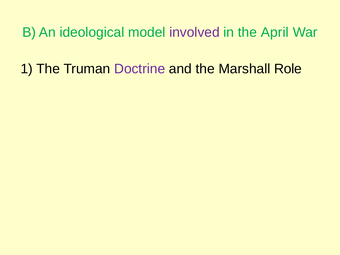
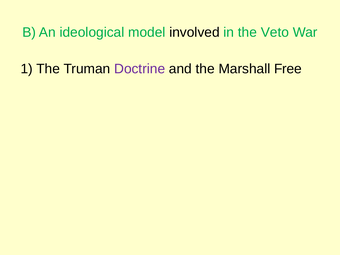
involved colour: purple -> black
April: April -> Veto
Role: Role -> Free
